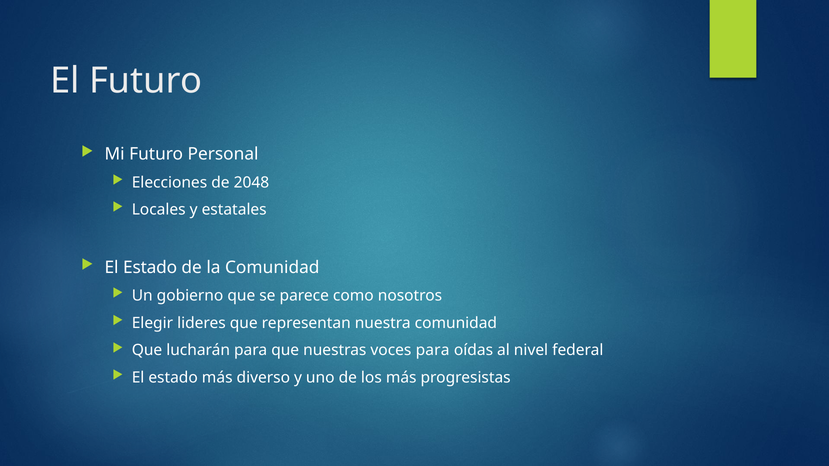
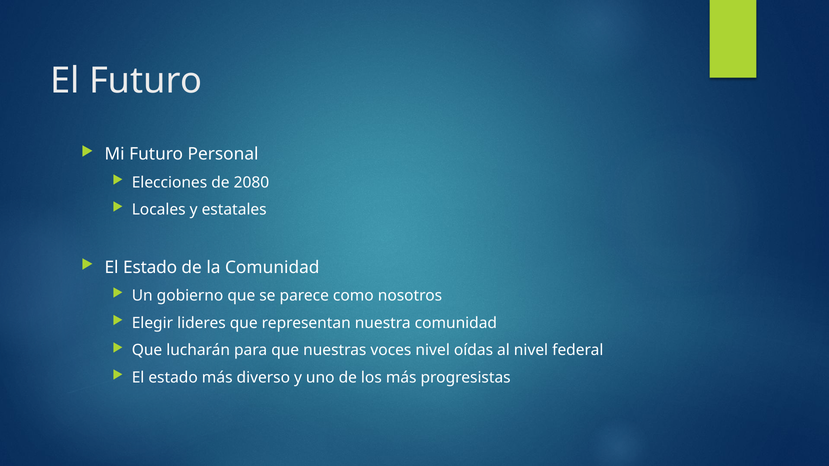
2048: 2048 -> 2080
voces para: para -> nivel
